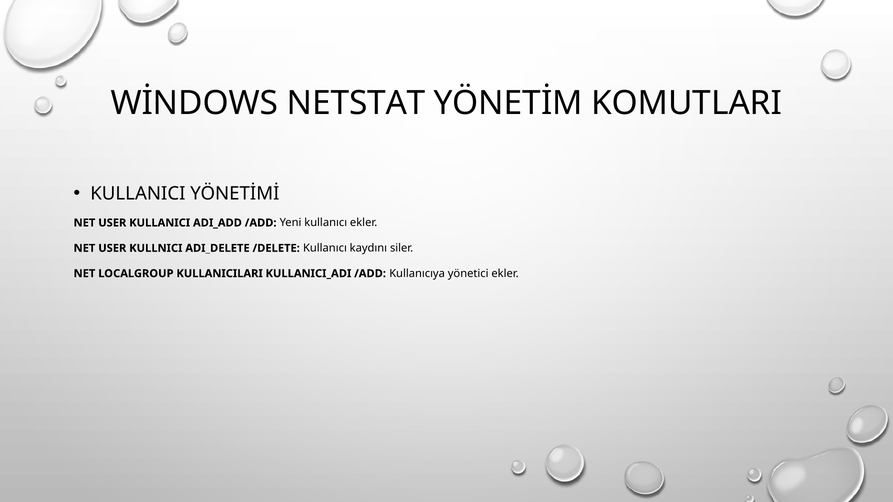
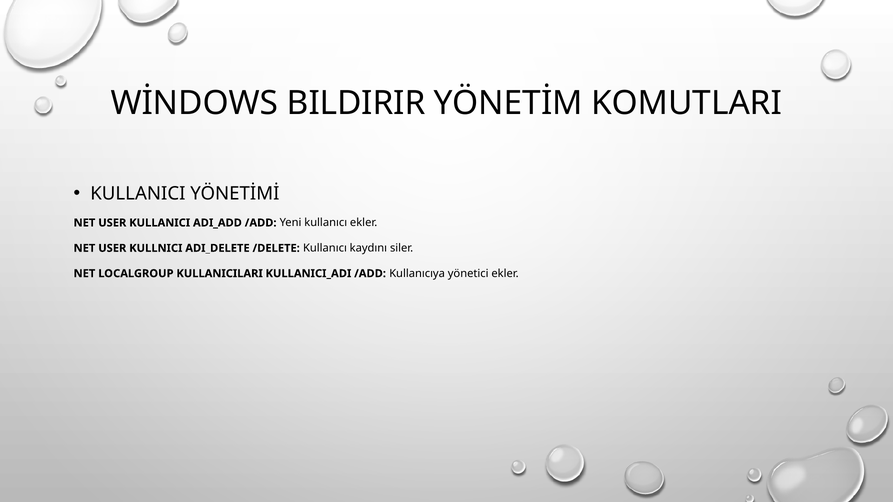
NETSTAT: NETSTAT -> BILDIRIR
